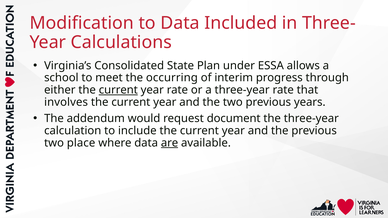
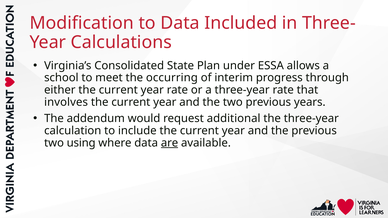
current at (118, 90) underline: present -> none
document: document -> additional
place: place -> using
